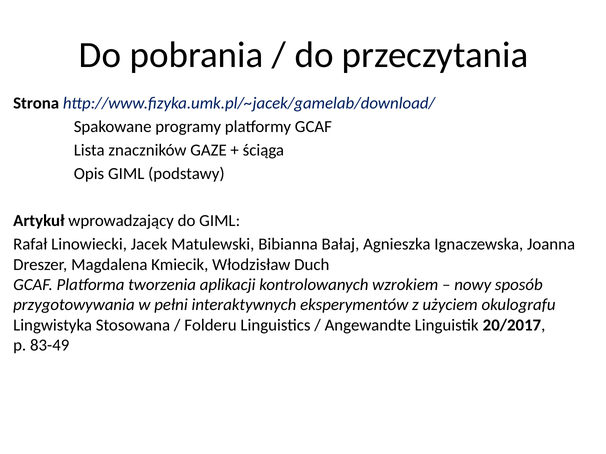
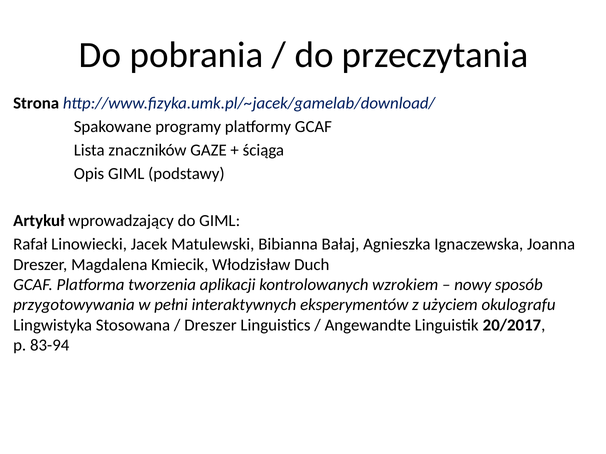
Folderu at (210, 325): Folderu -> Dreszer
83-49: 83-49 -> 83-94
